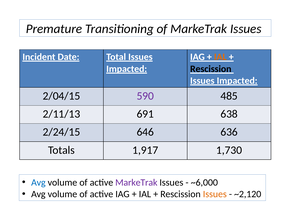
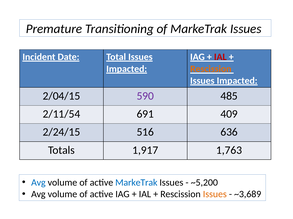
IAL at (220, 57) colour: orange -> red
Rescission at (211, 69) colour: black -> orange
2/11/13: 2/11/13 -> 2/11/54
638: 638 -> 409
646: 646 -> 516
1,730: 1,730 -> 1,763
MarkeTrak at (136, 183) colour: purple -> blue
~6,000: ~6,000 -> ~5,200
~2,120: ~2,120 -> ~3,689
